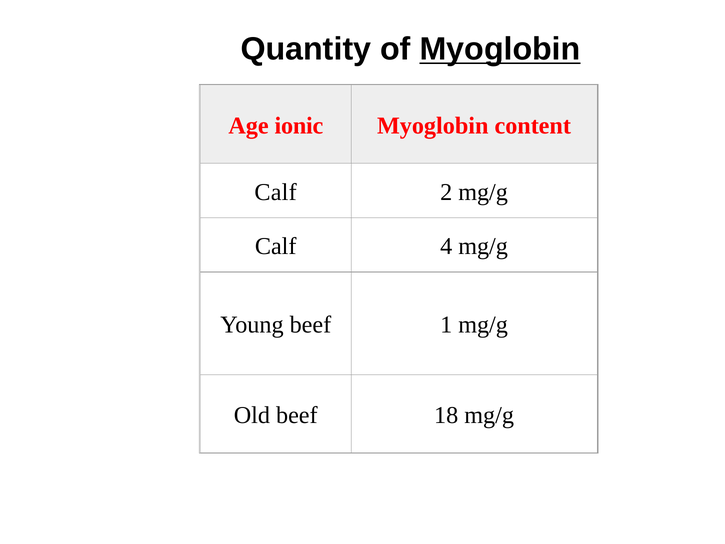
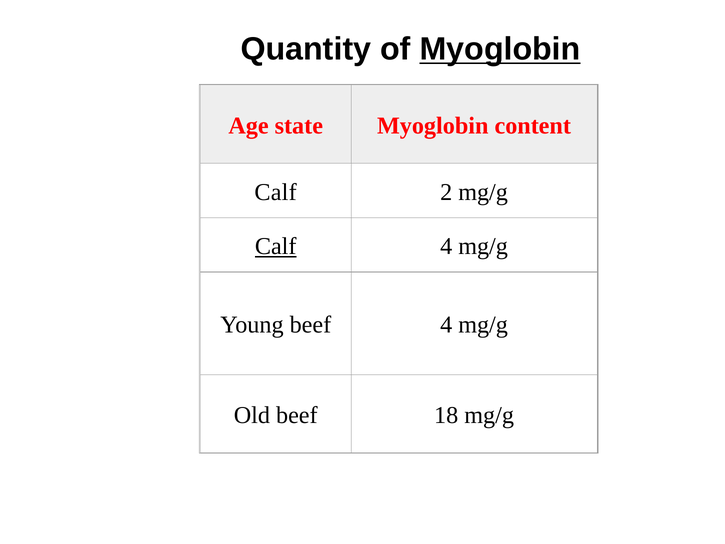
ionic: ionic -> state
Calf at (276, 246) underline: none -> present
beef 1: 1 -> 4
